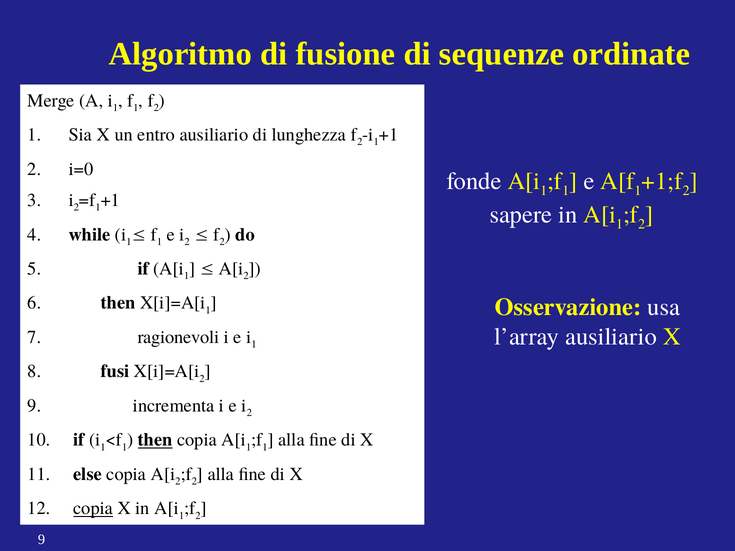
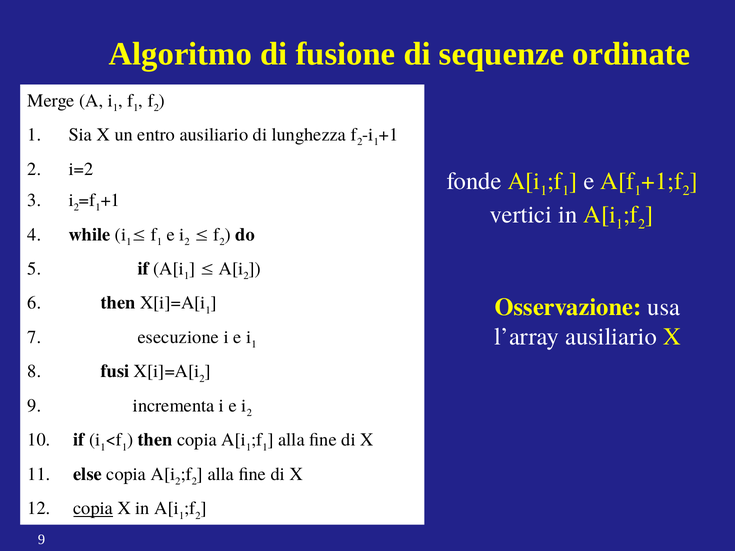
i=0: i=0 -> i=2
sapere: sapere -> vertici
ragionevoli: ragionevoli -> esecuzione
then at (155, 440) underline: present -> none
